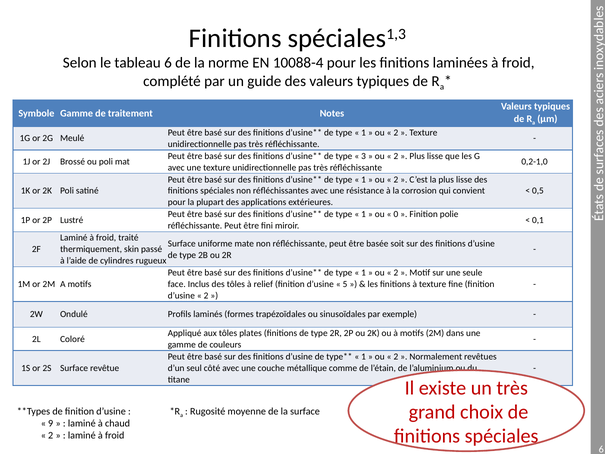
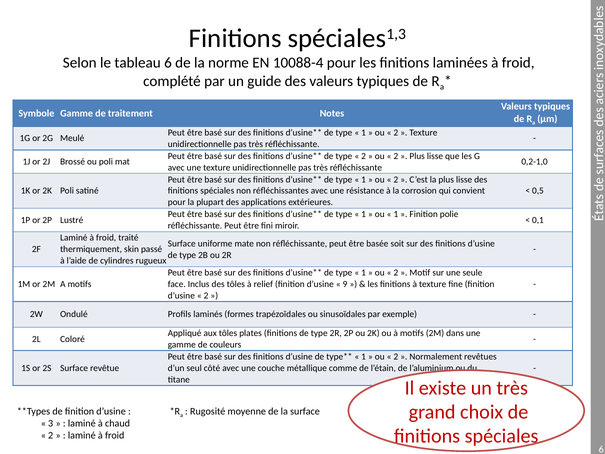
3 at (364, 156): 3 -> 2
0 at (396, 214): 0 -> 1
5: 5 -> 9
9: 9 -> 3
